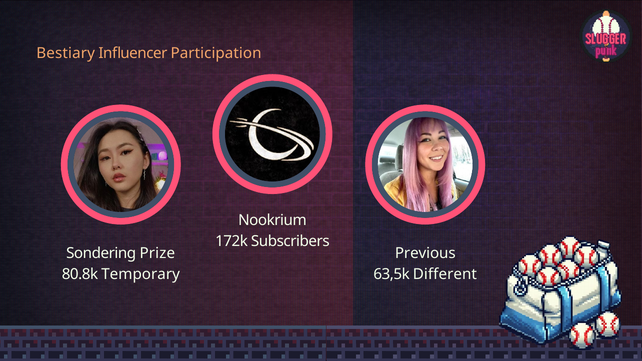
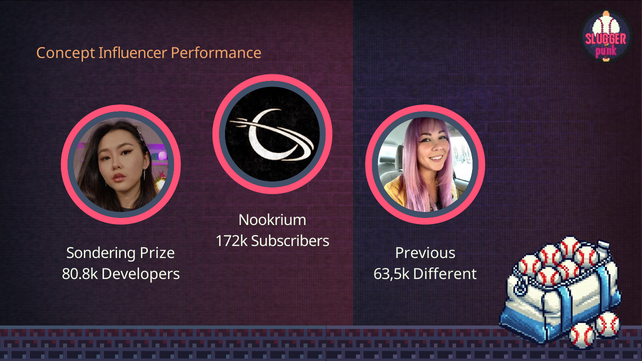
Bestiary: Bestiary -> Concept
Participation: Participation -> Performance
Temporary: Temporary -> Developers
